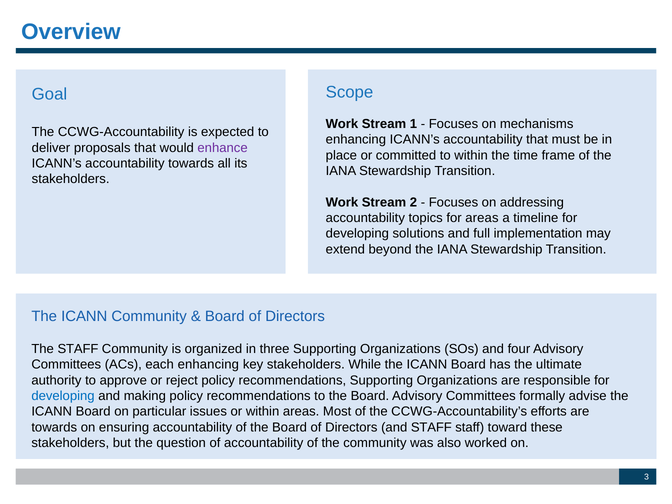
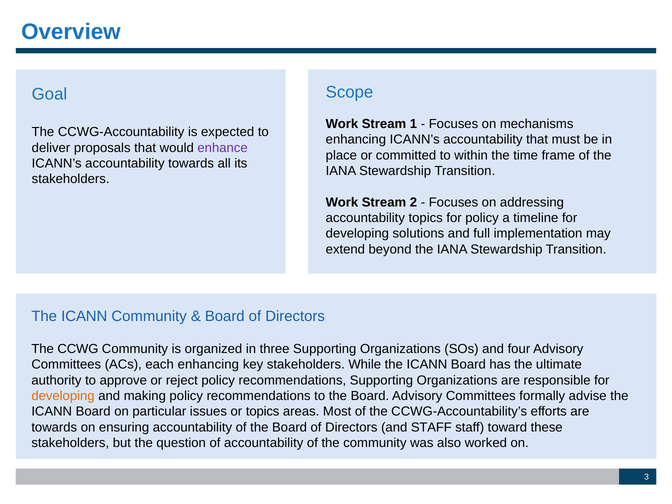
for areas: areas -> policy
The STAFF: STAFF -> CCWG
developing at (63, 396) colour: blue -> orange
or within: within -> topics
